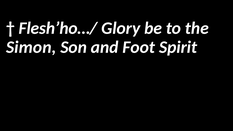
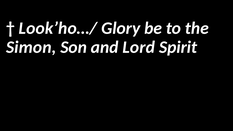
Flesh’ho…/: Flesh’ho…/ -> Look’ho…/
Foot: Foot -> Lord
